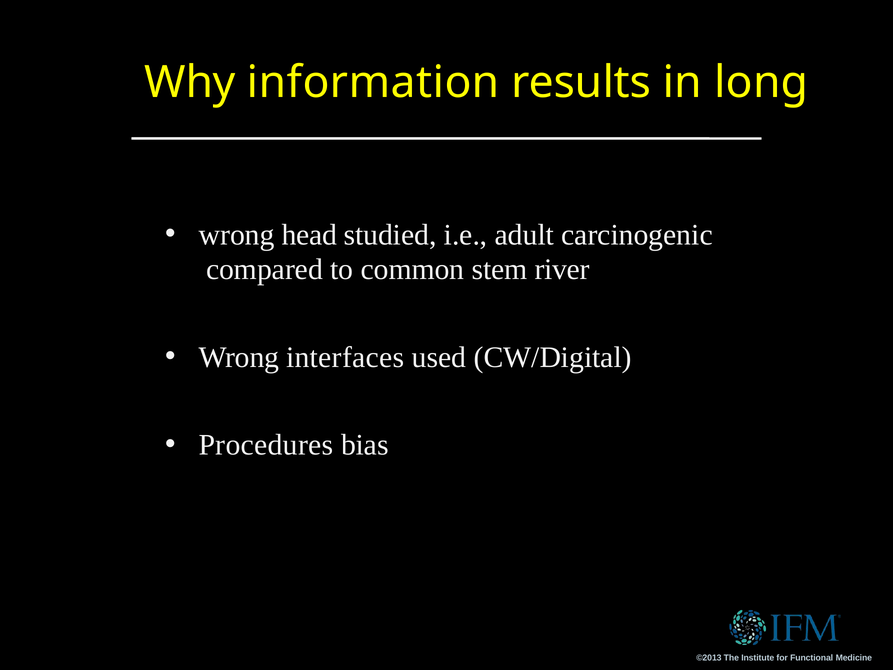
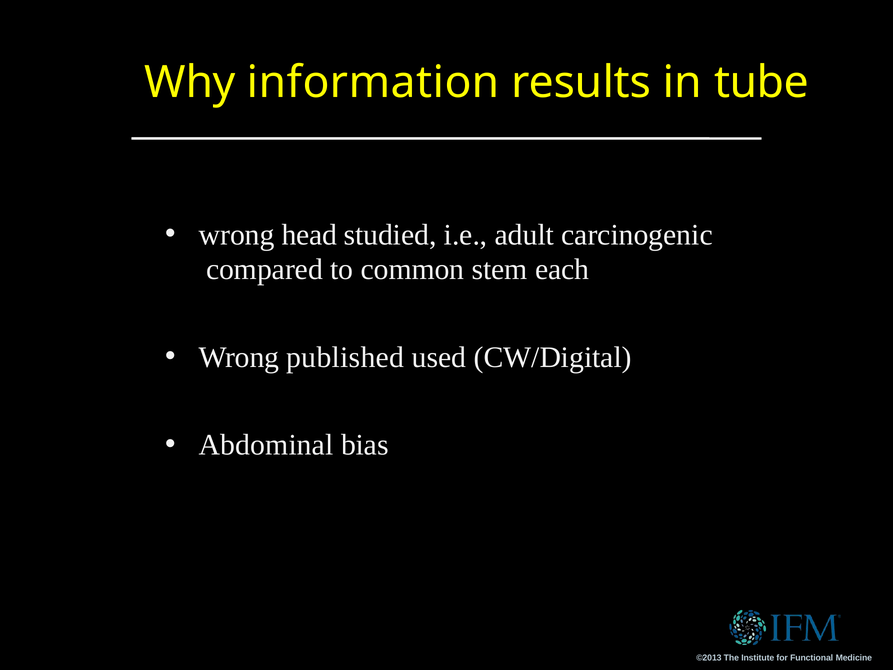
long: long -> tube
river: river -> each
interfaces: interfaces -> published
Procedures: Procedures -> Abdominal
